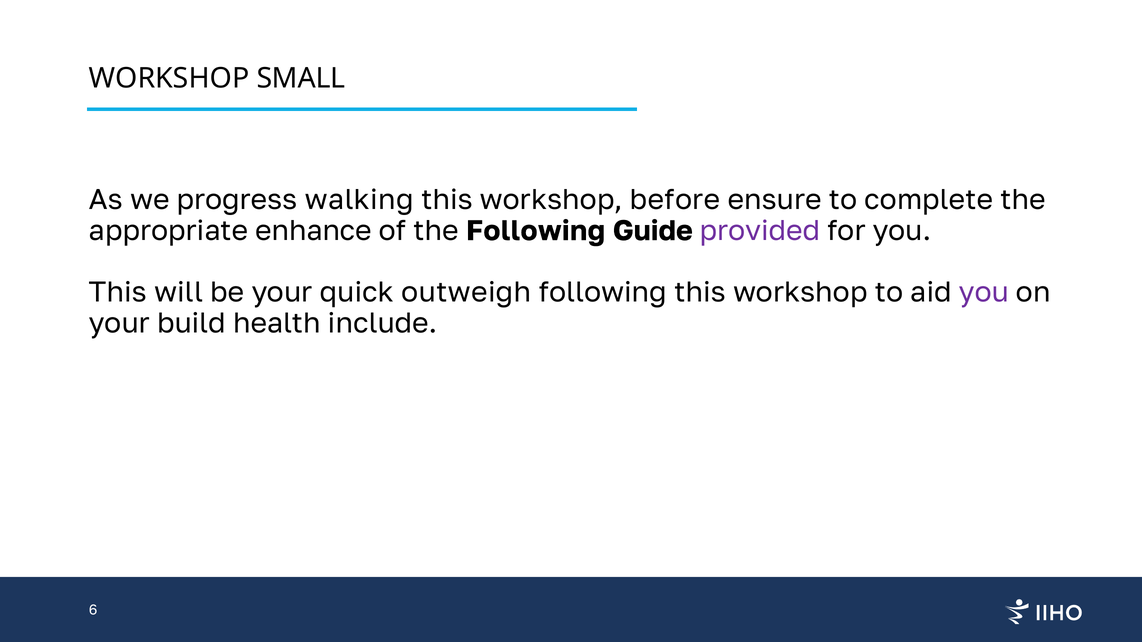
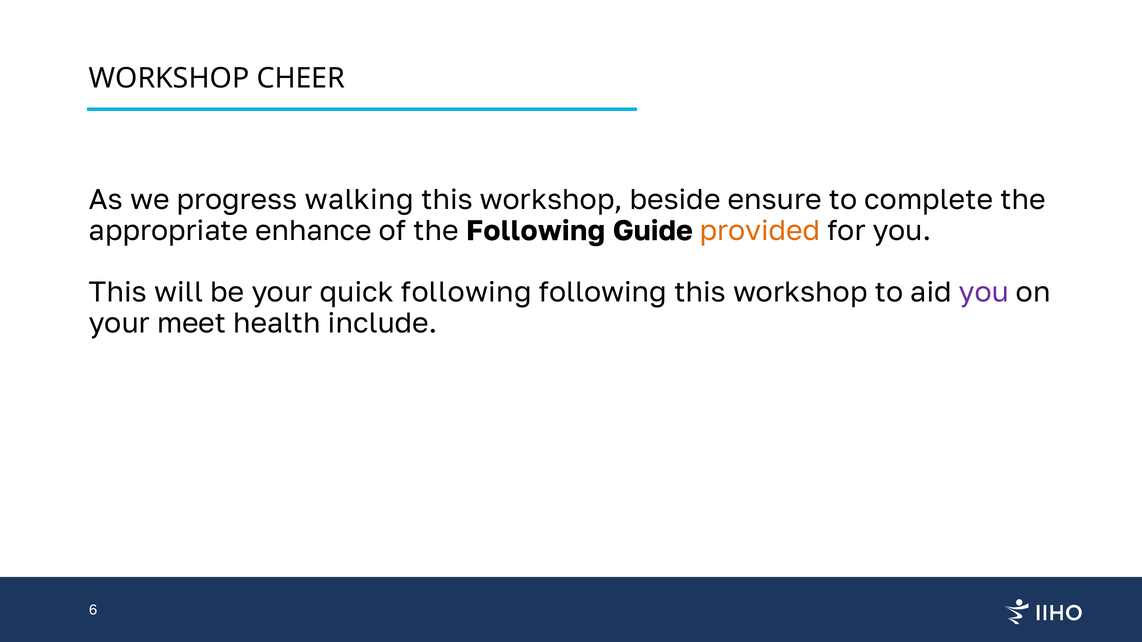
SMALL: SMALL -> CHEER
before: before -> beside
provided colour: purple -> orange
quick outweigh: outweigh -> following
build: build -> meet
